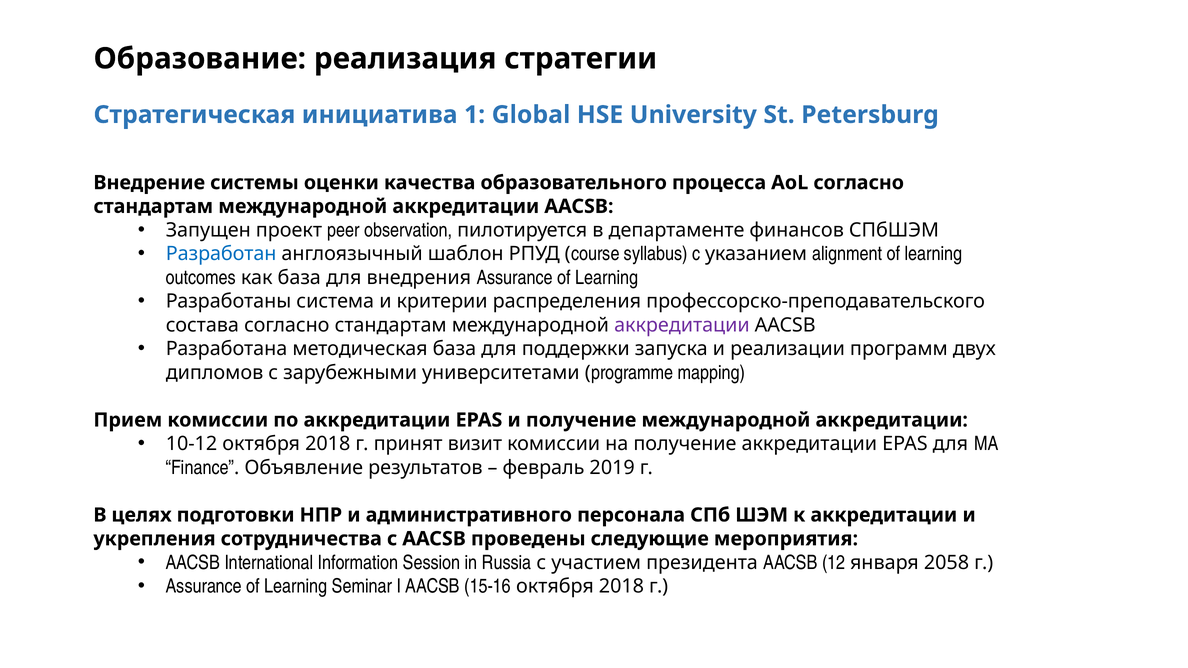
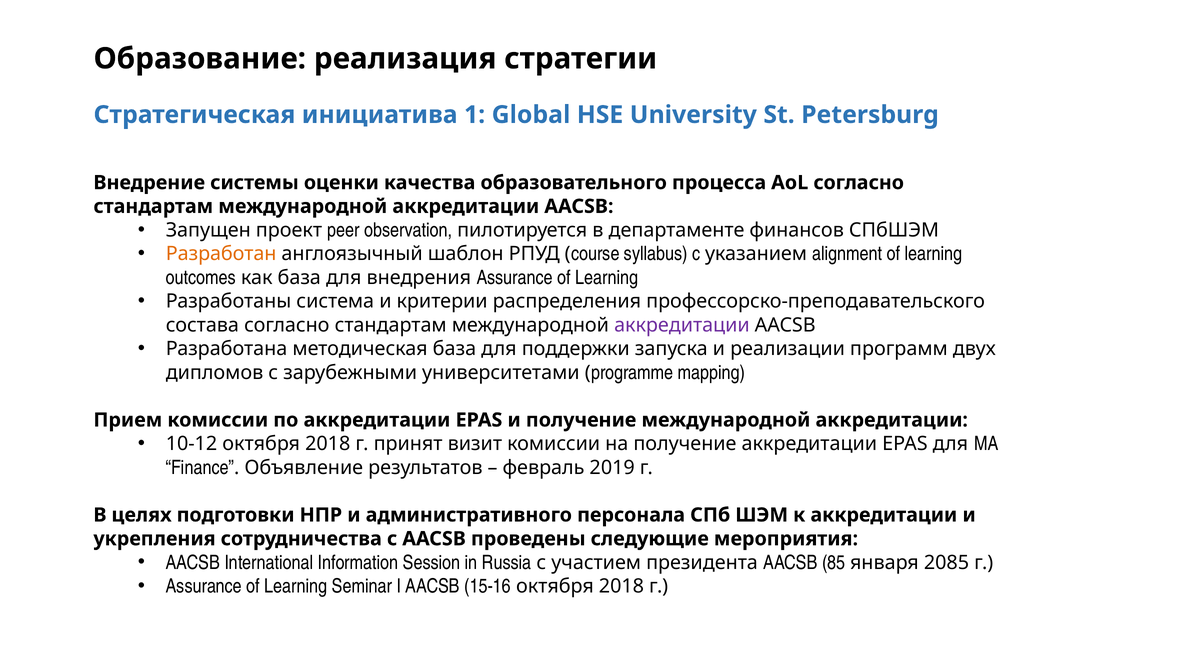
Разработан colour: blue -> orange
12: 12 -> 85
2058: 2058 -> 2085
